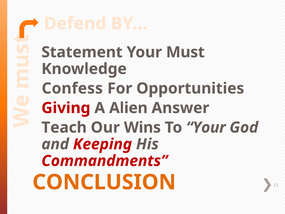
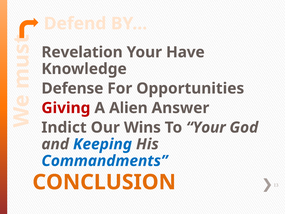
Statement: Statement -> Revelation
Must: Must -> Have
Confess: Confess -> Defense
Teach: Teach -> Indict
Keeping colour: red -> blue
Commandments colour: red -> blue
